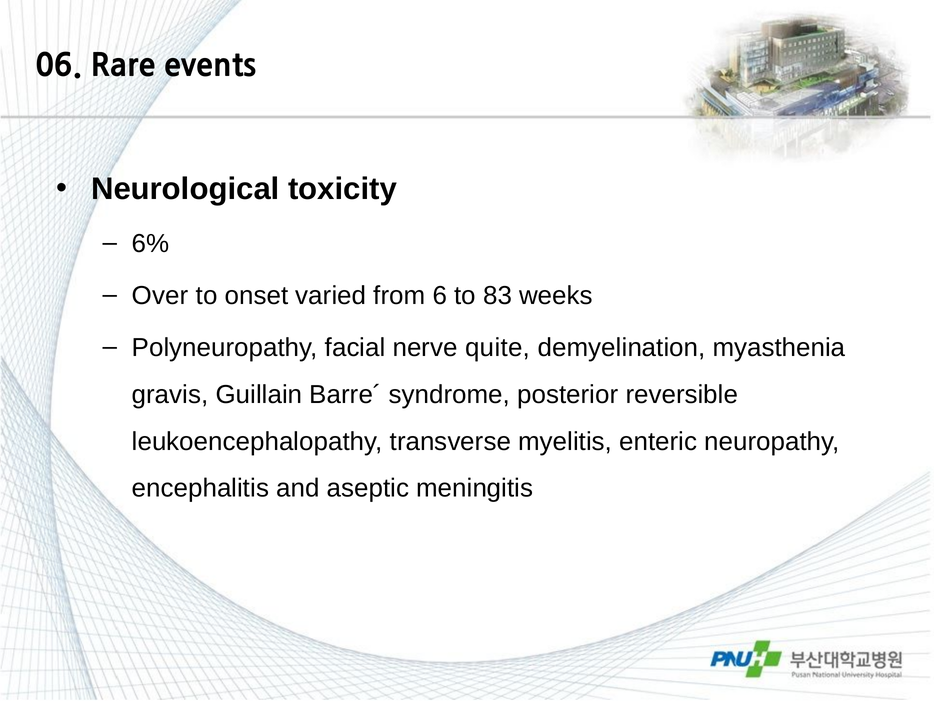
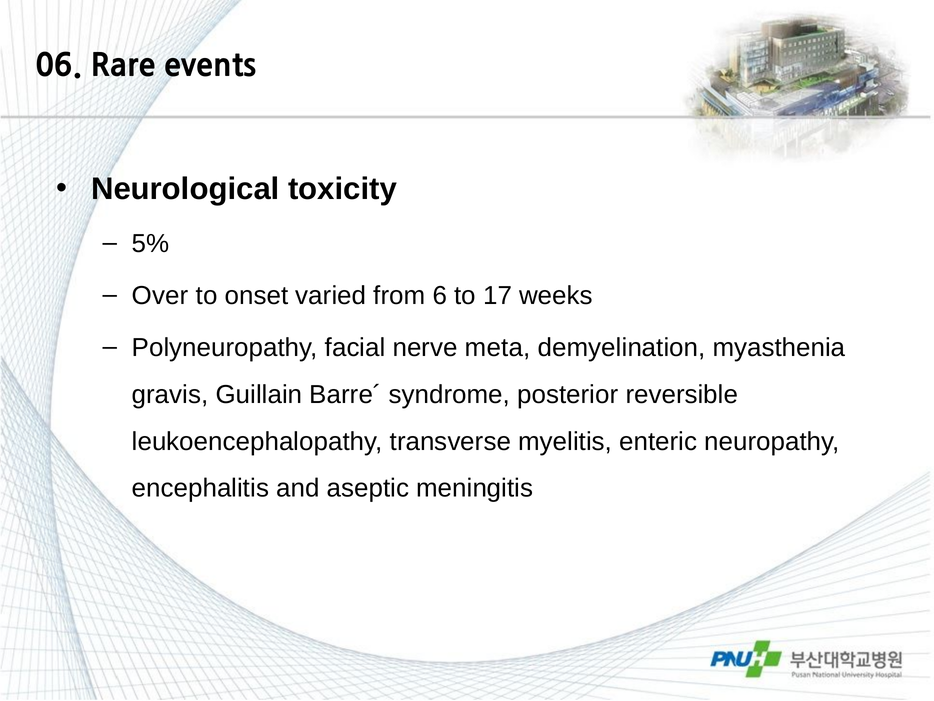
6%: 6% -> 5%
83: 83 -> 17
quite: quite -> meta
